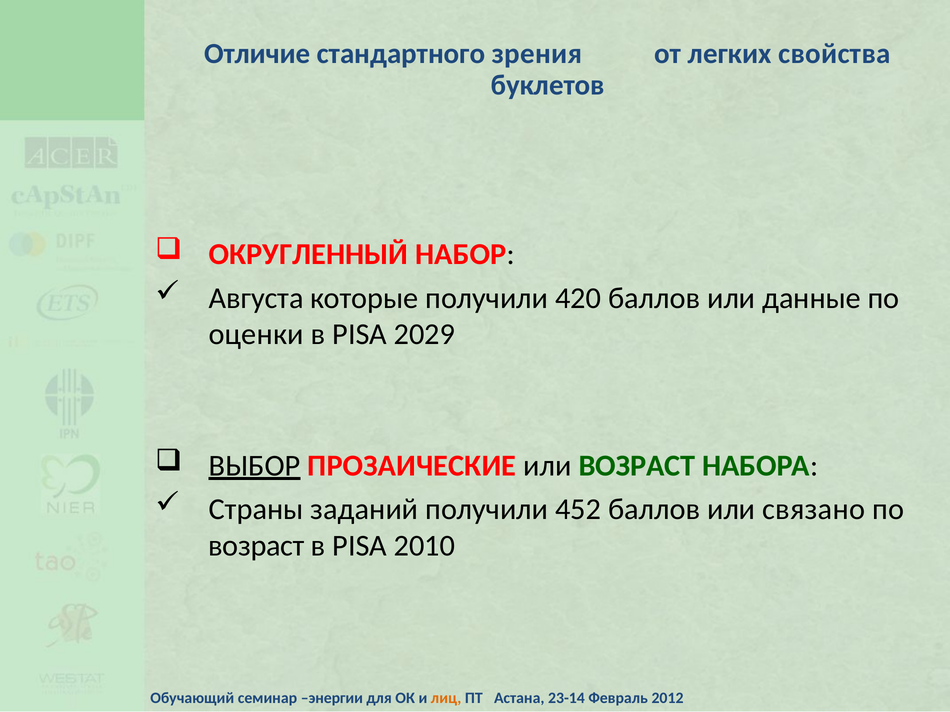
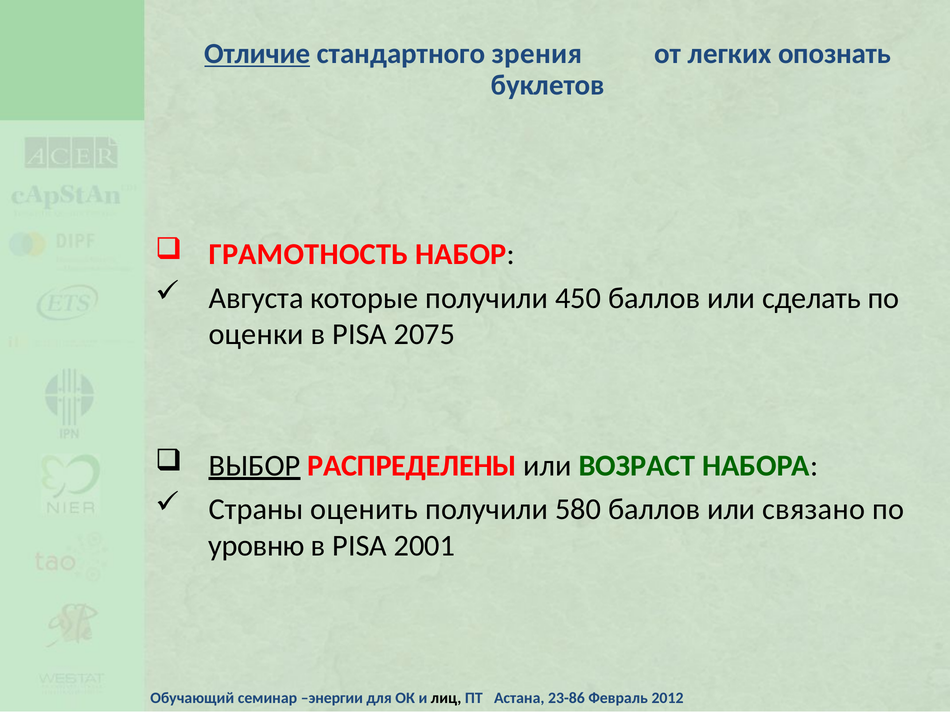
Отличие underline: none -> present
свойства: свойства -> опознать
ОКРУГЛЕННЫЙ: ОКРУГЛЕННЫЙ -> ГРАМОТНОСТЬ
420: 420 -> 450
данные: данные -> сделать
2029: 2029 -> 2075
ПРОЗАИЧЕСКИЕ: ПРОЗАИЧЕСКИЕ -> РАСПРЕДЕЛЕНЫ
заданий: заданий -> оценить
452: 452 -> 580
возраст at (256, 546): возраст -> уровню
2010: 2010 -> 2001
лиц colour: orange -> black
23-14: 23-14 -> 23-86
